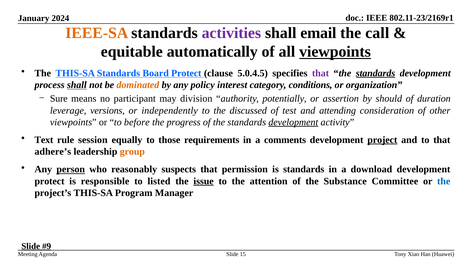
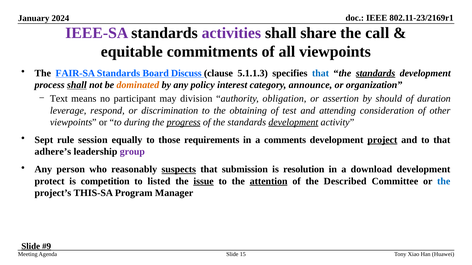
IEEE-SA colour: orange -> purple
email: email -> share
automatically: automatically -> commitments
viewpoints at (335, 52) underline: present -> none
The THIS-SA: THIS-SA -> FAIR-SA
Board Protect: Protect -> Discuss
5.0.4.5: 5.0.4.5 -> 5.1.1.3
that at (321, 73) colour: purple -> blue
conditions: conditions -> announce
Sure: Sure -> Text
potentially: potentially -> obligation
versions: versions -> respond
independently: independently -> discrimination
discussed: discussed -> obtaining
before: before -> during
progress underline: none -> present
Text: Text -> Sept
group colour: orange -> purple
person underline: present -> none
suspects underline: none -> present
permission: permission -> submission
is standards: standards -> resolution
responsible: responsible -> competition
attention underline: none -> present
Substance: Substance -> Described
